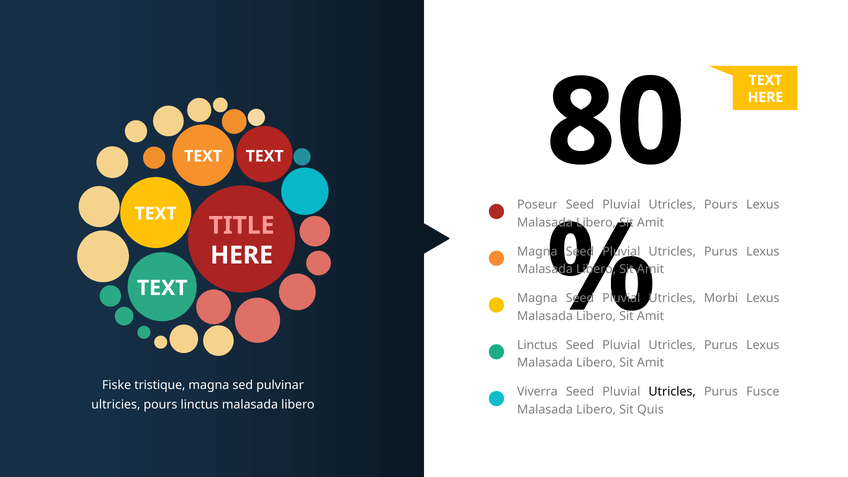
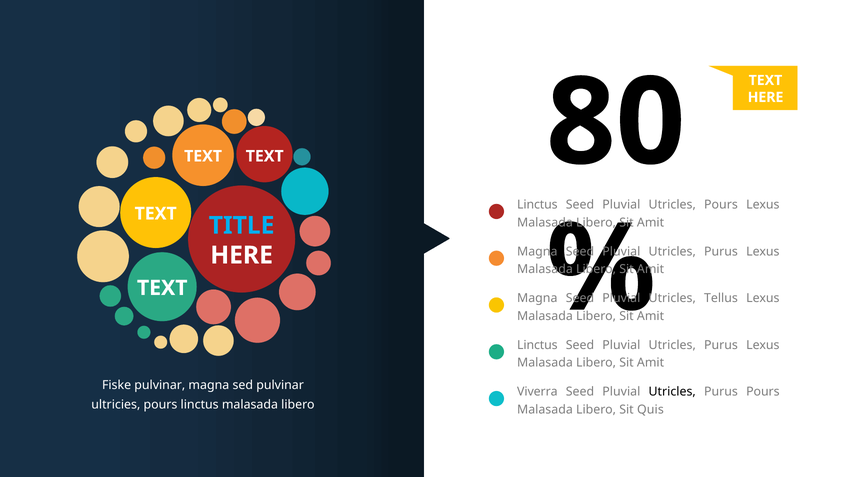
Poseur at (537, 205): Poseur -> Linctus
TITLE colour: pink -> light blue
Morbi: Morbi -> Tellus
Fiske tristique: tristique -> pulvinar
Purus Fusce: Fusce -> Pours
